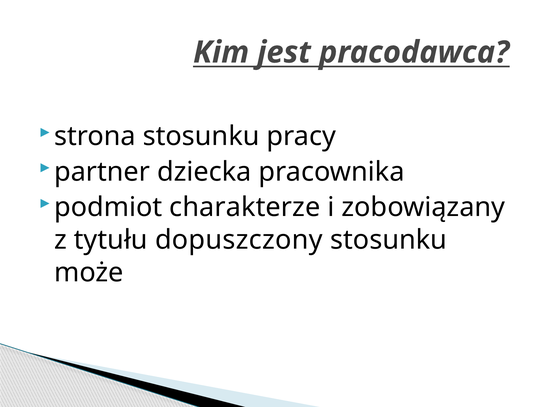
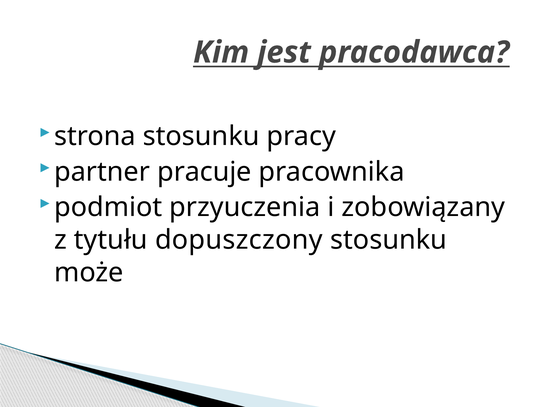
dziecka: dziecka -> pracuje
charakterze: charakterze -> przyuczenia
